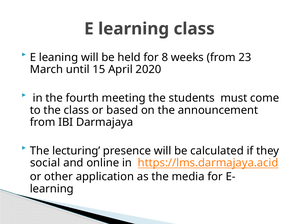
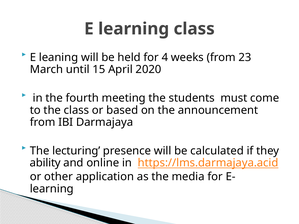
8: 8 -> 4
social: social -> ability
